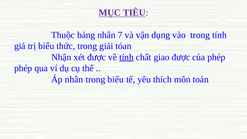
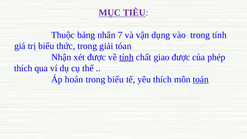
phép at (23, 68): phép -> thích
Áp nhân: nhân -> hoán
toán underline: none -> present
